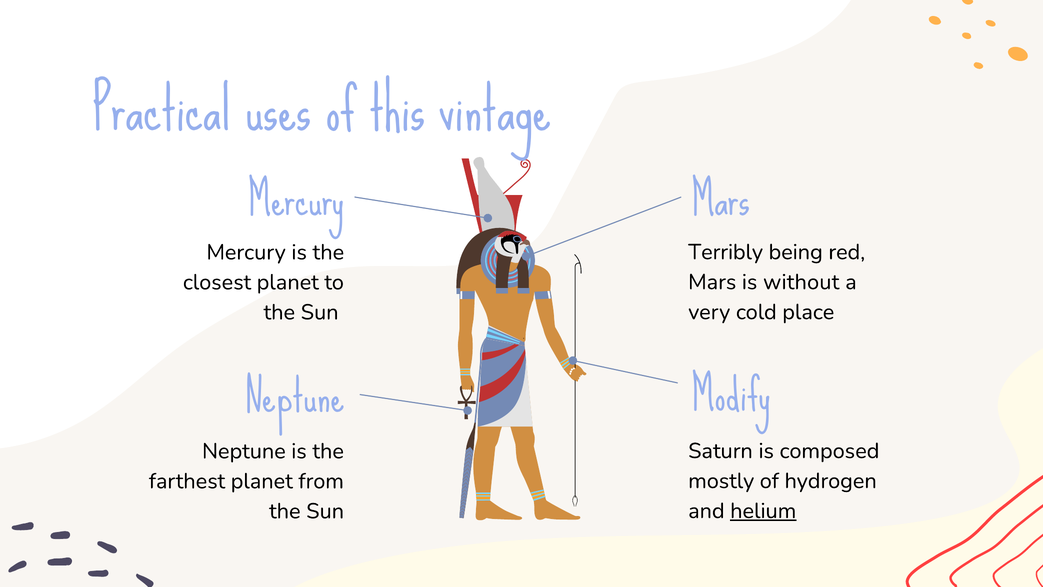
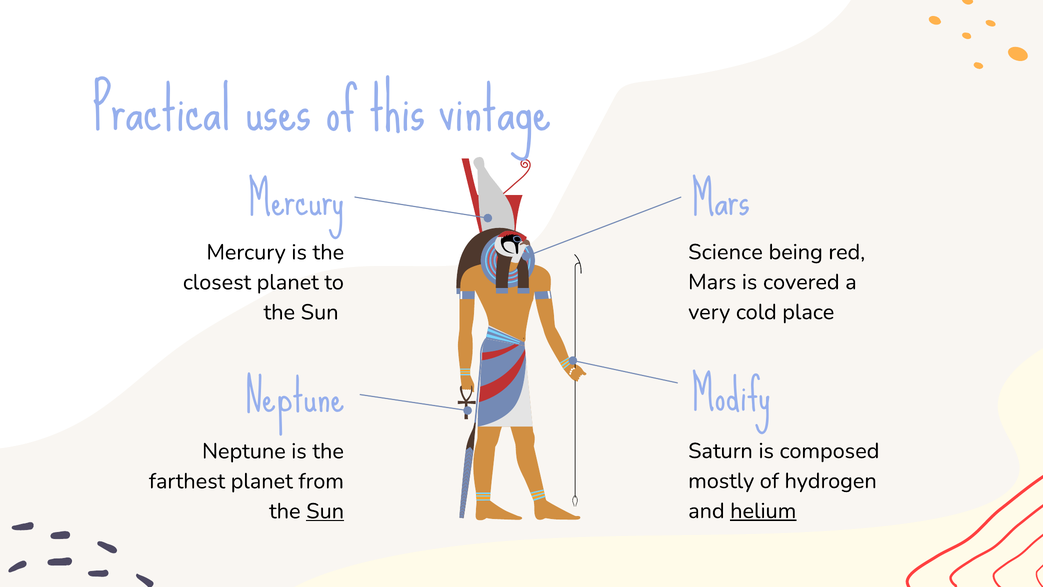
Terribly: Terribly -> Science
without: without -> covered
Sun at (325, 511) underline: none -> present
